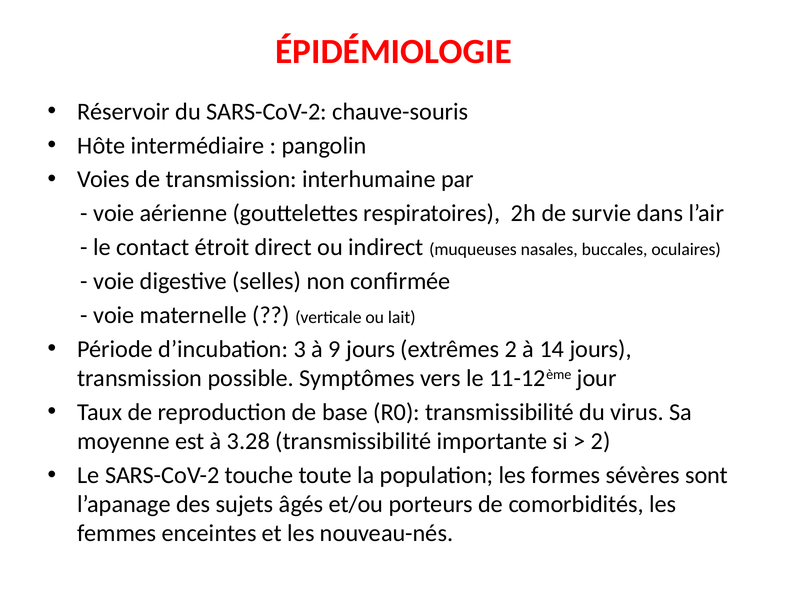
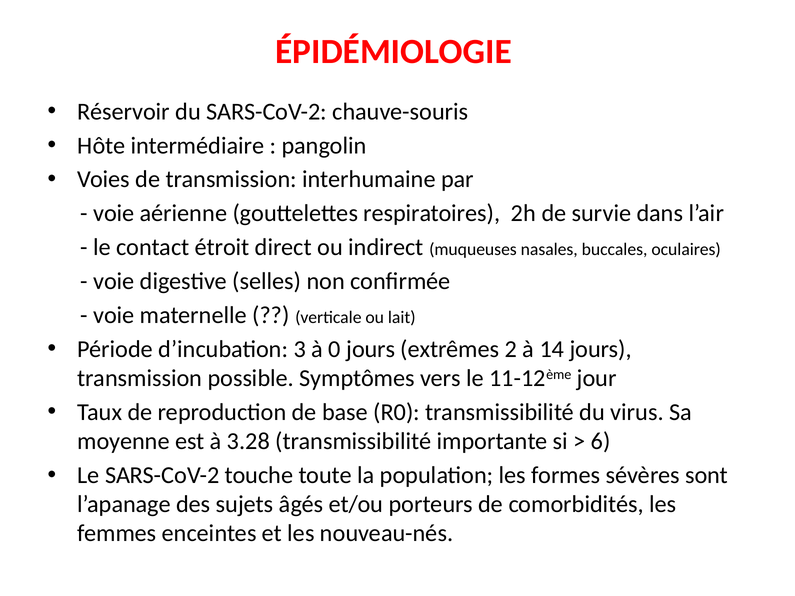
9: 9 -> 0
2 at (601, 442): 2 -> 6
